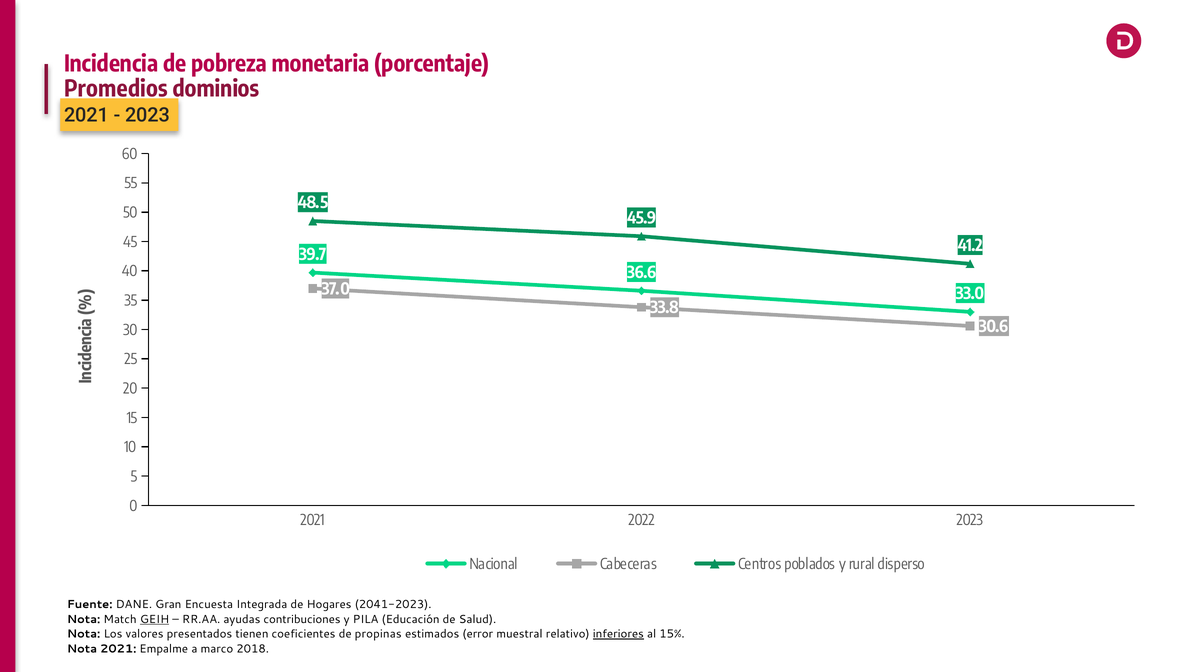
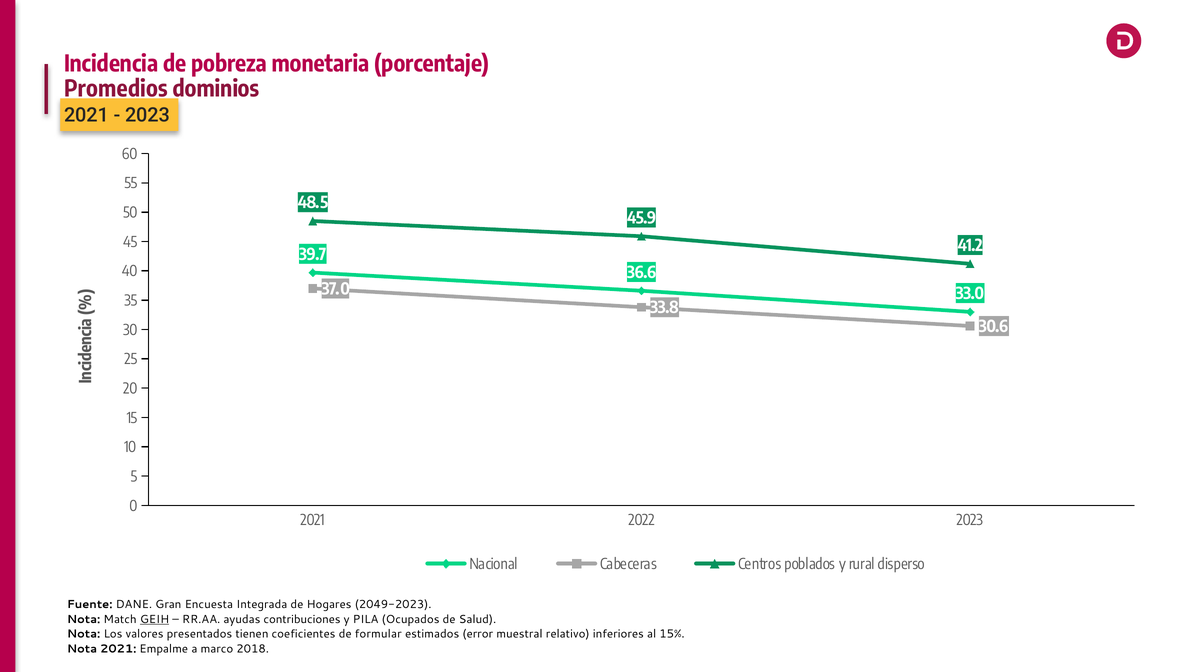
2041-2023: 2041-2023 -> 2049-2023
Educación: Educación -> Ocupados
propinas: propinas -> formular
inferiores underline: present -> none
